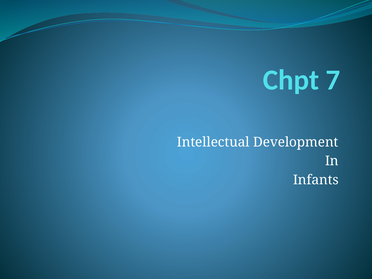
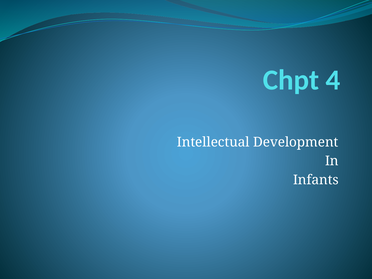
7: 7 -> 4
